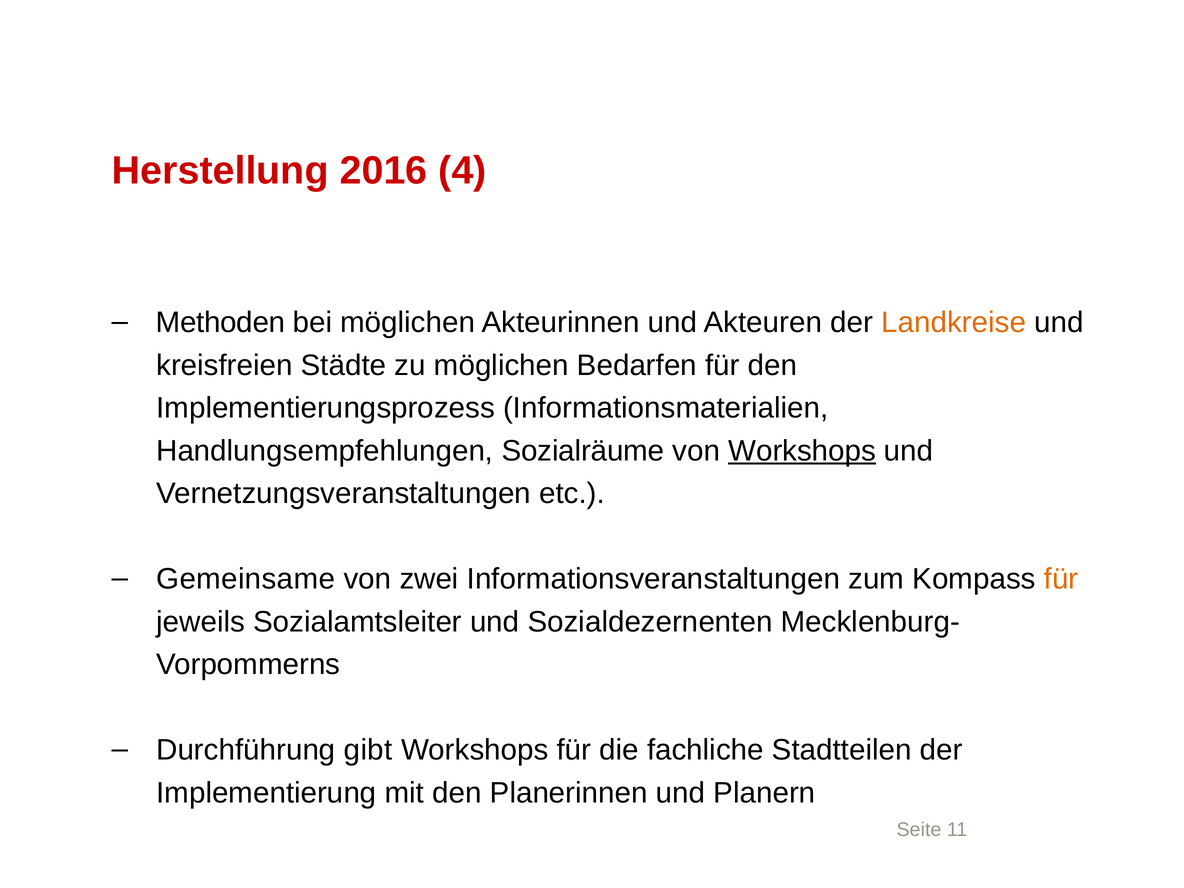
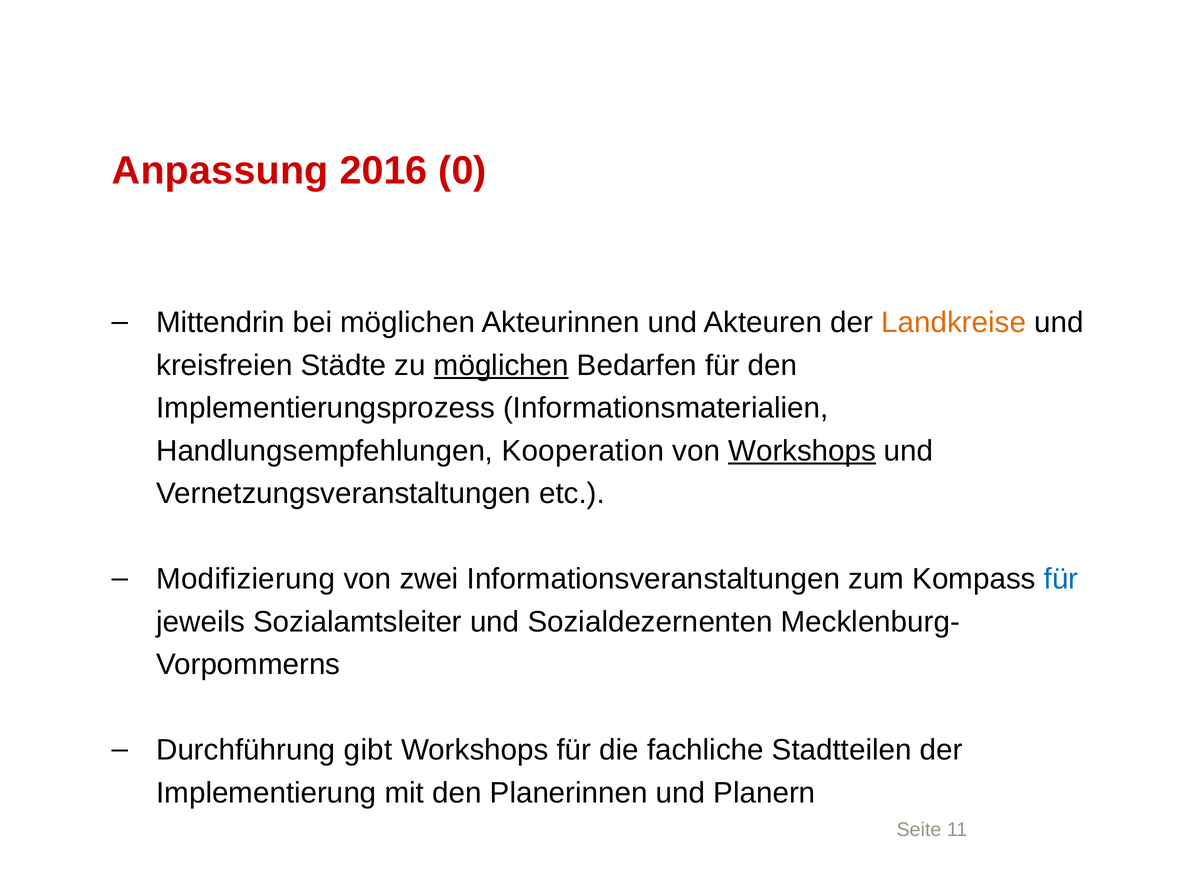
Herstellung: Herstellung -> Anpassung
4: 4 -> 0
Methoden: Methoden -> Mittendrin
möglichen at (501, 365) underline: none -> present
Sozialräume: Sozialräume -> Kooperation
Gemeinsame: Gemeinsame -> Modifizierung
für at (1061, 579) colour: orange -> blue
